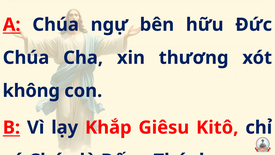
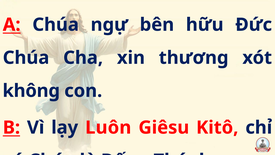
Khắp: Khắp -> Luôn
